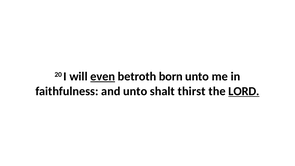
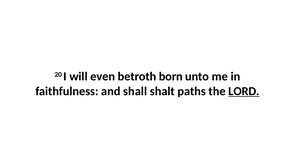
even underline: present -> none
and unto: unto -> shall
thirst: thirst -> paths
